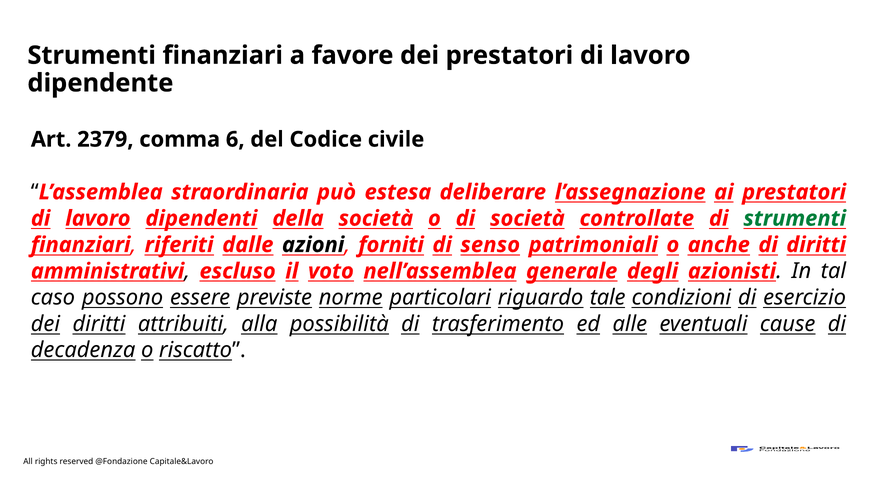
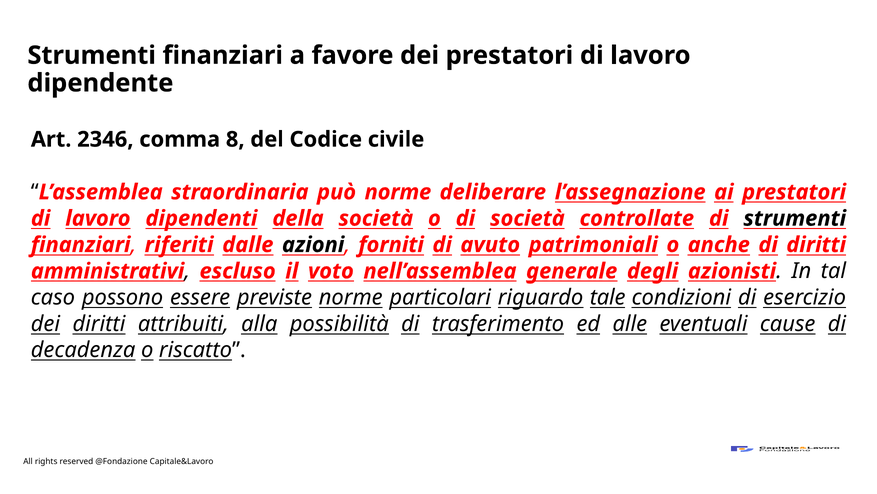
2379: 2379 -> 2346
6: 6 -> 8
può estesa: estesa -> norme
strumenti at (795, 218) colour: green -> black
senso: senso -> avuto
